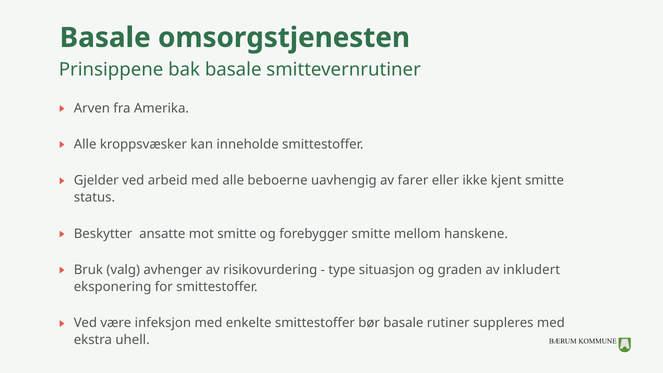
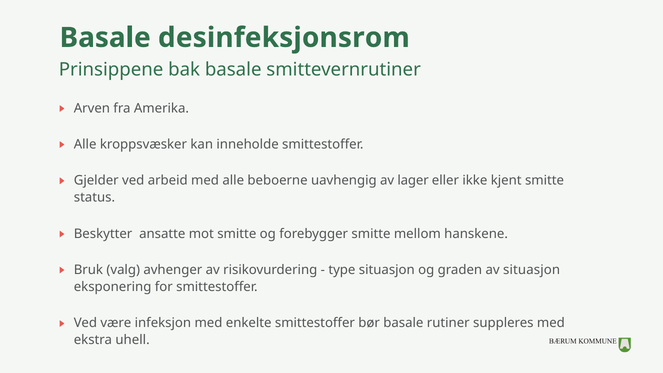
omsorgstjenesten: omsorgstjenesten -> desinfeksjonsrom
farer: farer -> lager
av inkludert: inkludert -> situasjon
